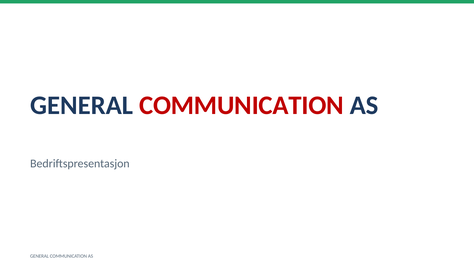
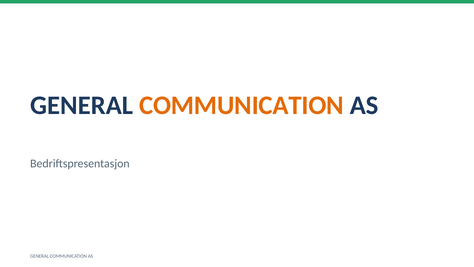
COMMUNICATION at (241, 105) colour: red -> orange
